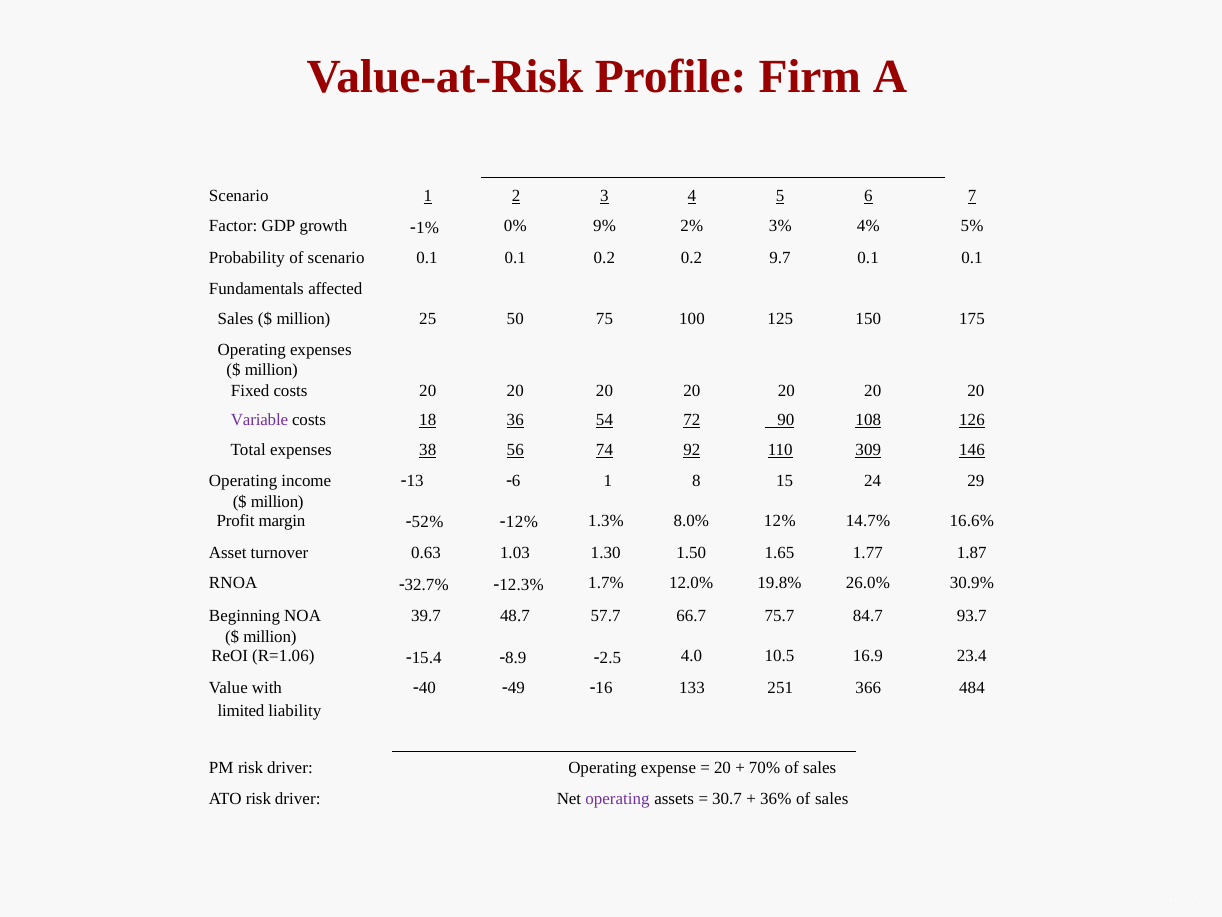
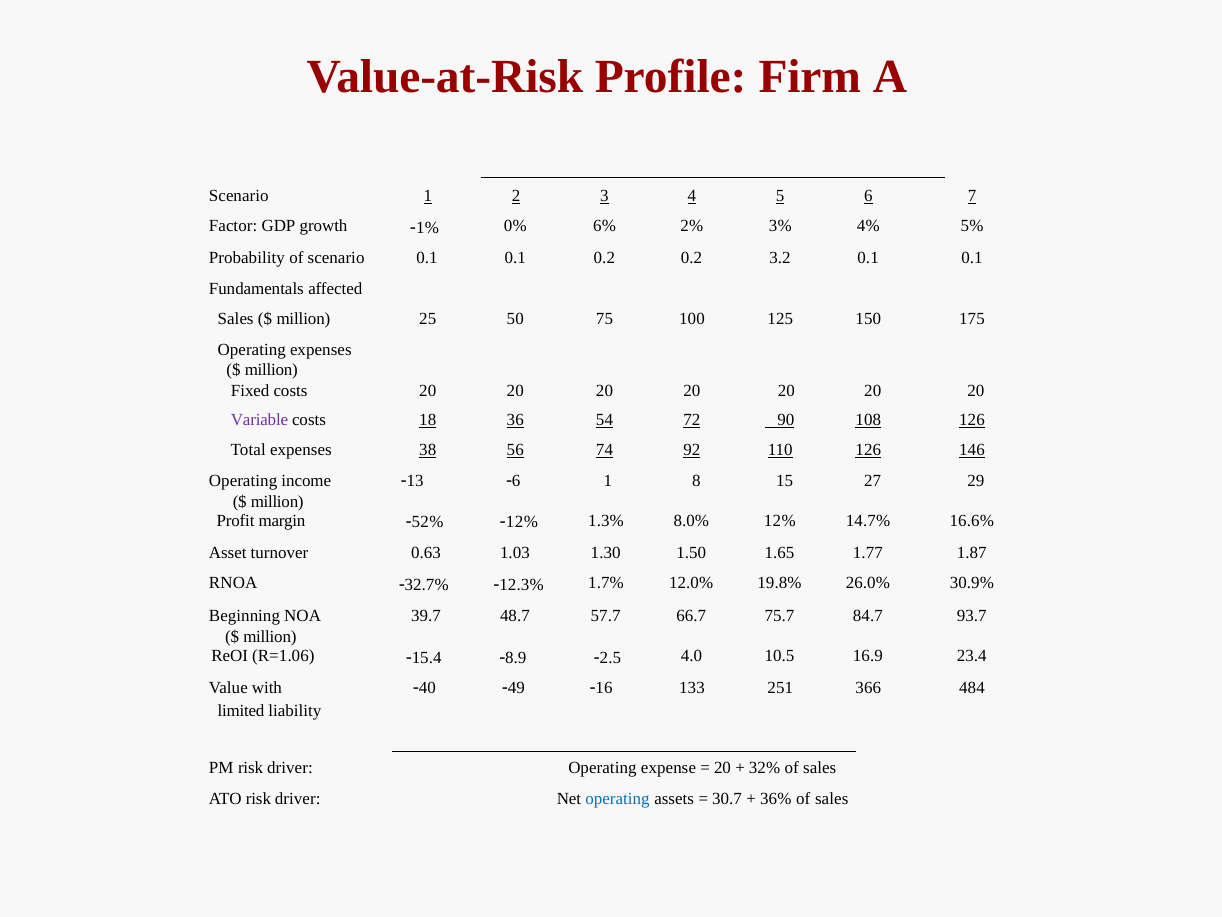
9%: 9% -> 6%
9.7: 9.7 -> 3.2
110 309: 309 -> 126
24: 24 -> 27
70%: 70% -> 32%
operating at (618, 798) colour: purple -> blue
